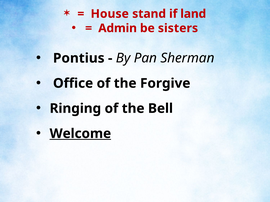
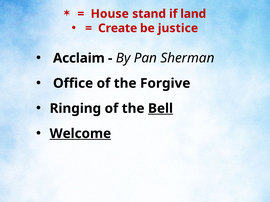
Admin: Admin -> Create
sisters: sisters -> justice
Pontius: Pontius -> Acclaim
Bell underline: none -> present
